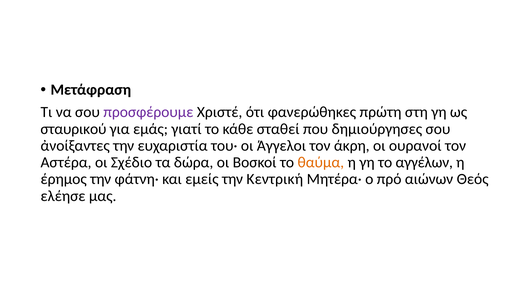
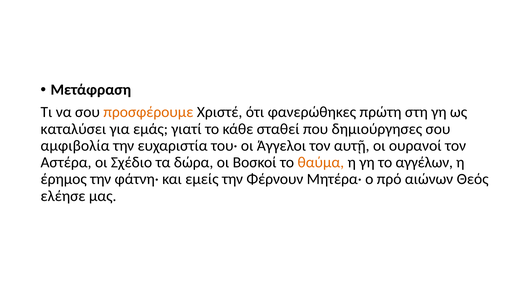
προσφέρουμε colour: purple -> orange
σταυρικού: σταυρικού -> καταλύσει
ἀνοίξαντες: ἀνοίξαντες -> αμφιβολία
άκρη: άκρη -> αυτῇ
Κεντρική: Κεντρική -> Φέρνουν
